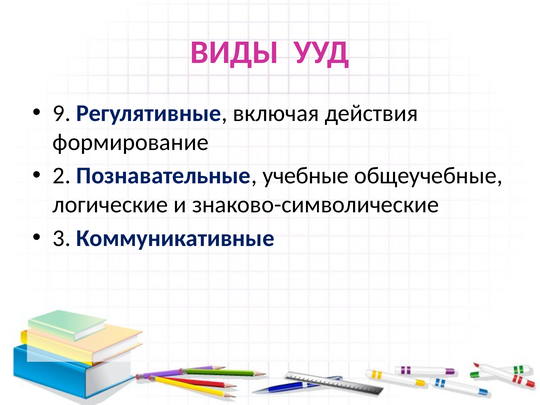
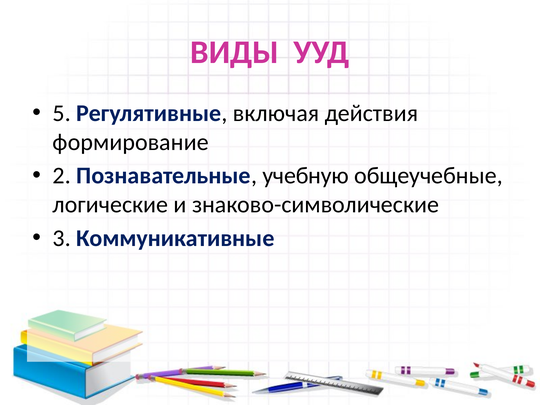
9: 9 -> 5
учебные: учебные -> учебную
